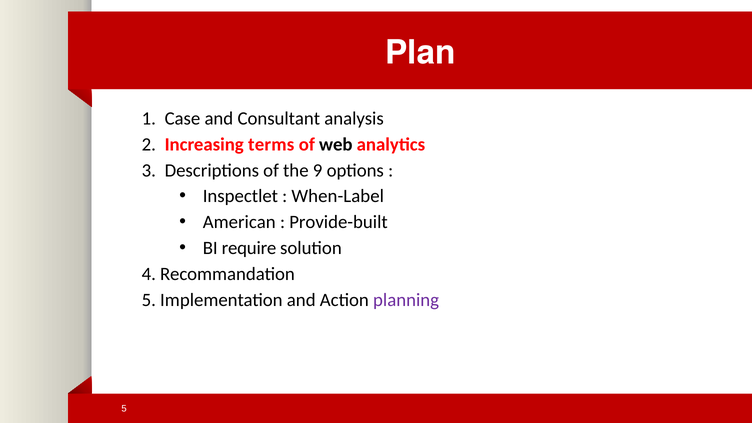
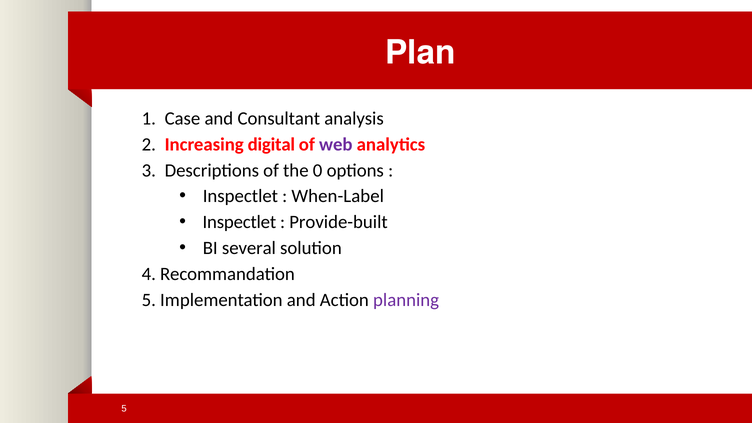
terms: terms -> digital
web colour: black -> purple
9: 9 -> 0
American at (239, 222): American -> Inspectlet
require: require -> several
